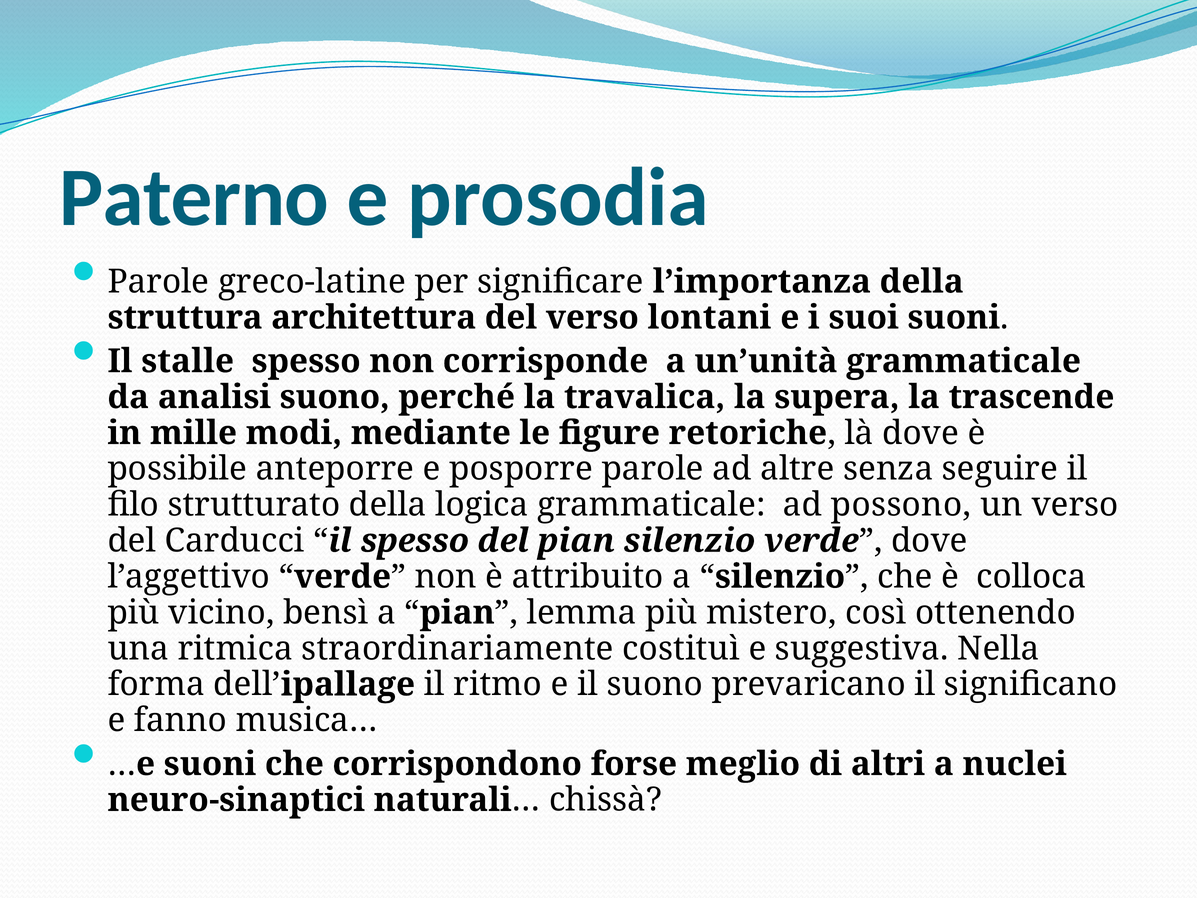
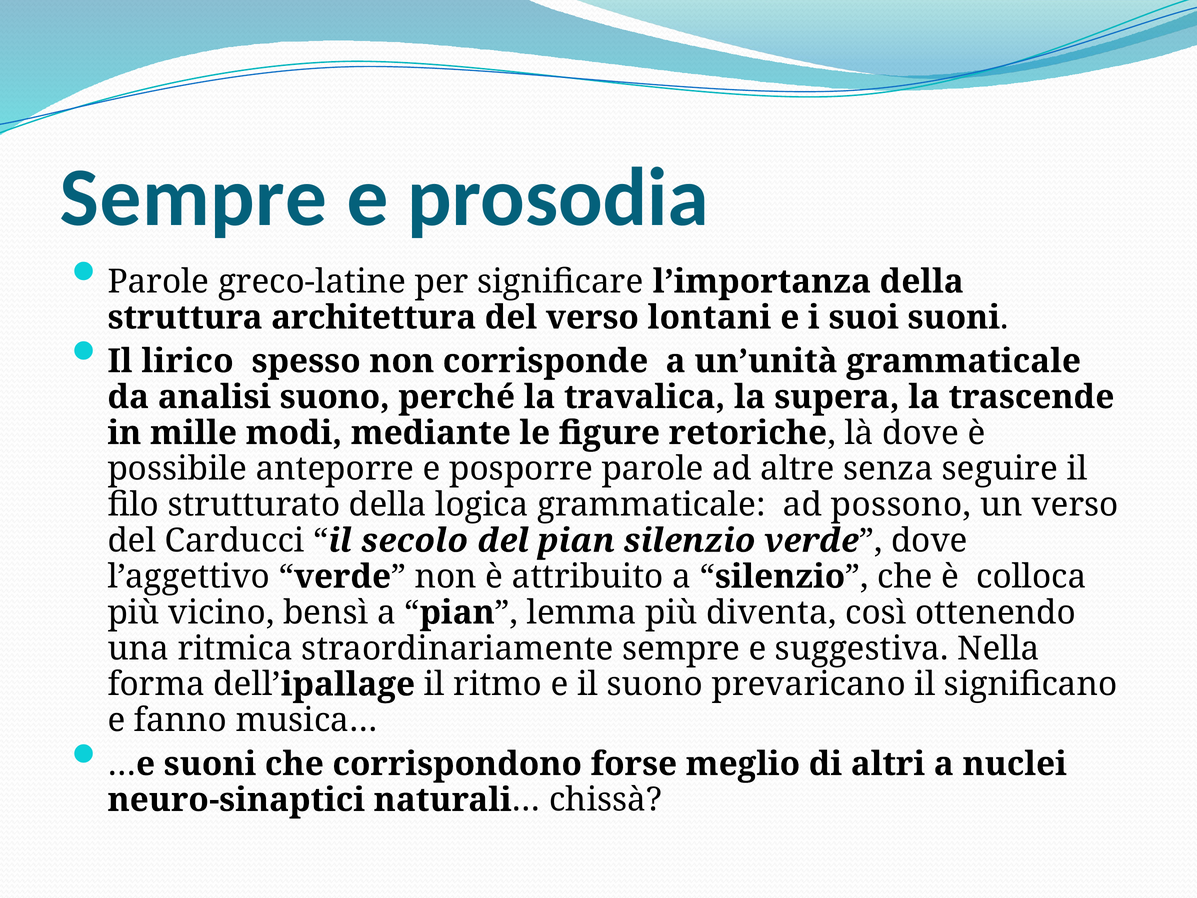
Paterno at (194, 198): Paterno -> Sempre
stalle: stalle -> lirico
il spesso: spesso -> secolo
mistero: mistero -> diventa
straordinariamente costituì: costituì -> sempre
